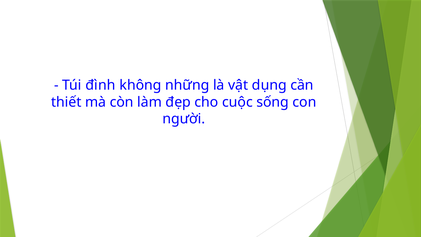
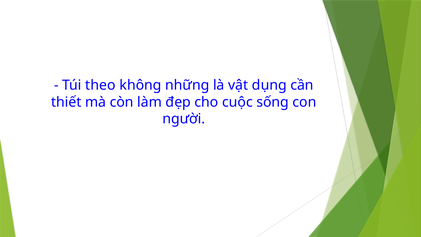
đình: đình -> theo
